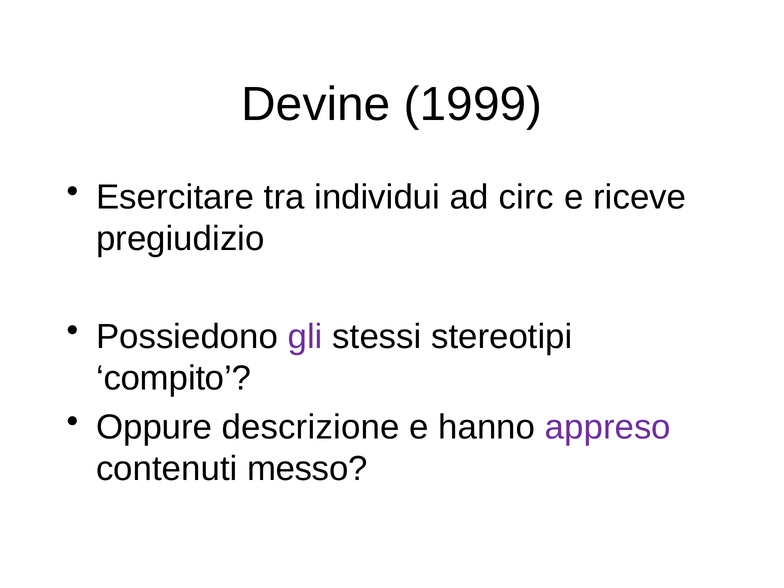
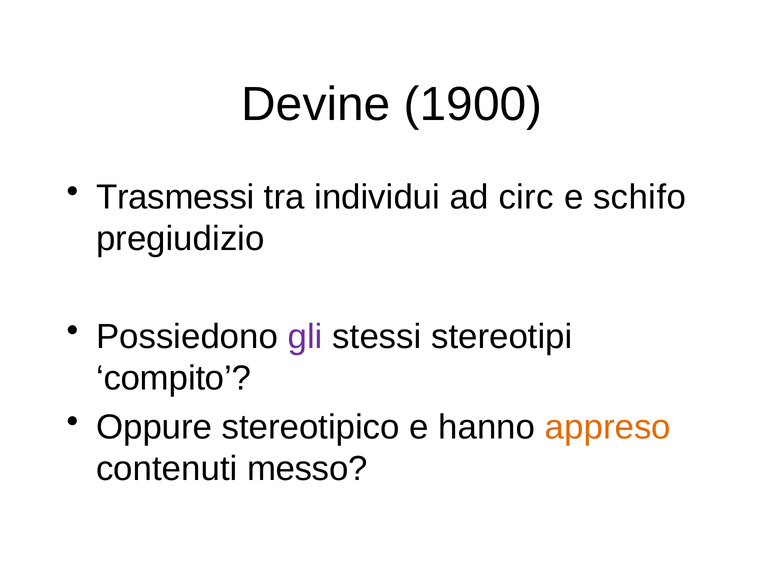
1999: 1999 -> 1900
Esercitare: Esercitare -> Trasmessi
riceve: riceve -> schifo
descrizione: descrizione -> stereotipico
appreso colour: purple -> orange
